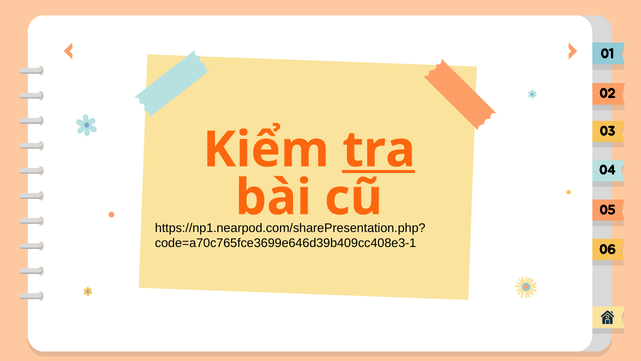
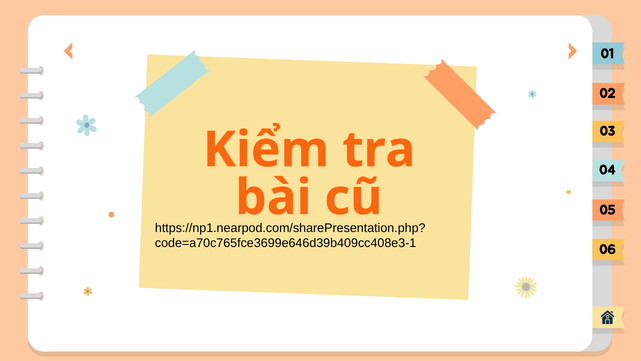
tra underline: present -> none
